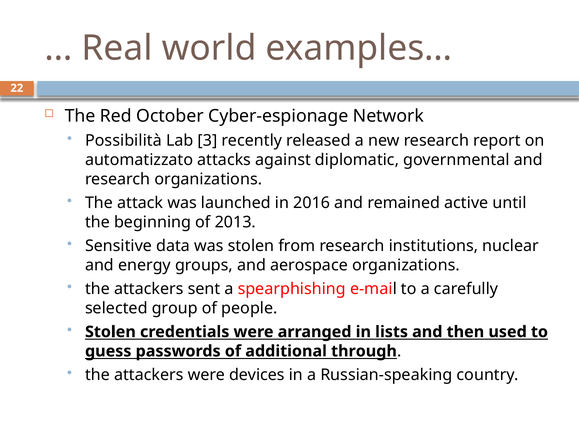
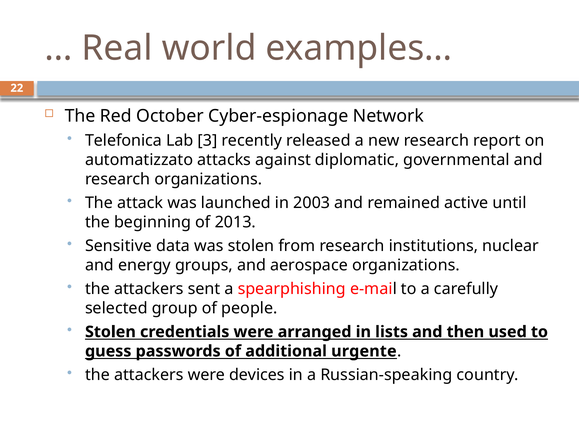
Possibilità: Possibilità -> Telefonica
2016: 2016 -> 2003
through: through -> urgente
